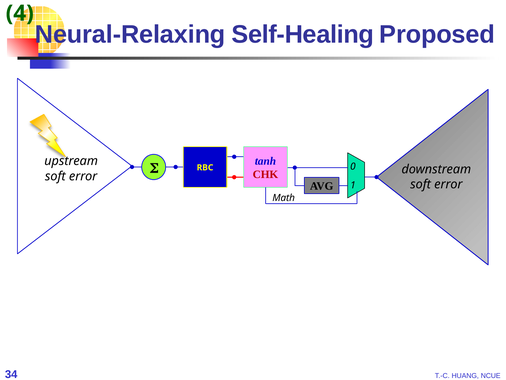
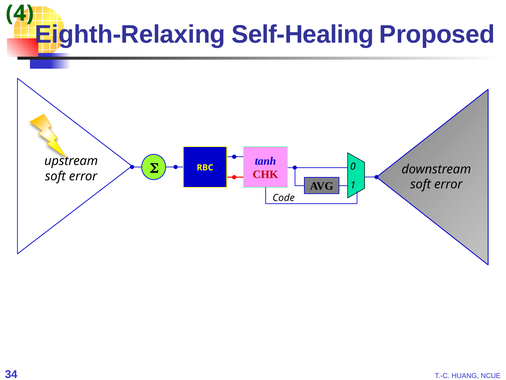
Neural-Relaxing: Neural-Relaxing -> Eighth-Relaxing
Math: Math -> Code
